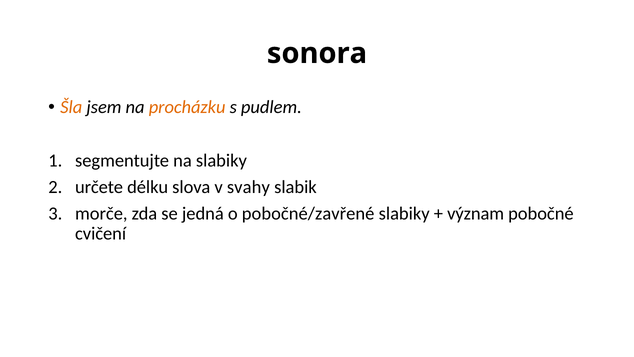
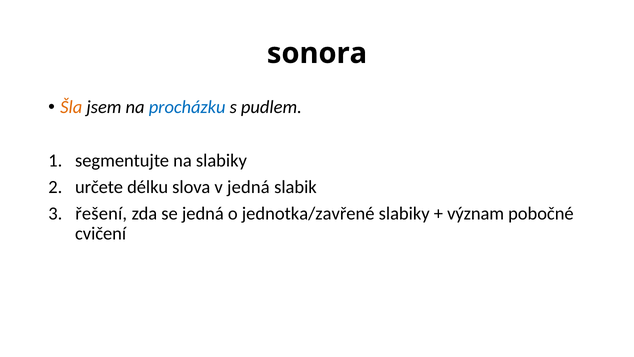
procházku colour: orange -> blue
v svahy: svahy -> jedná
morče: morče -> řešení
pobočné/zavřené: pobočné/zavřené -> jednotka/zavřené
